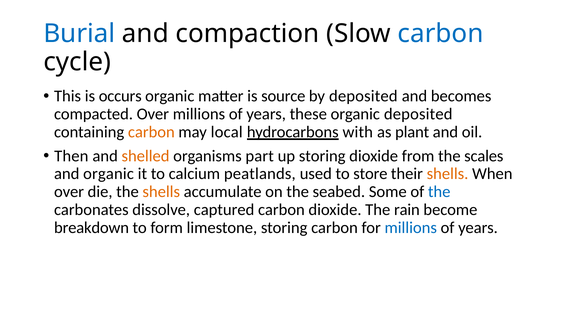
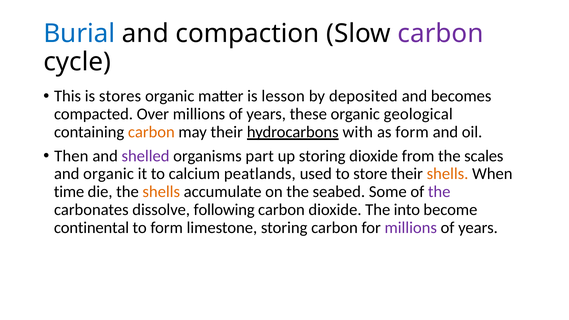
carbon at (441, 34) colour: blue -> purple
occurs: occurs -> stores
source: source -> lesson
organic deposited: deposited -> geological
may local: local -> their
as plant: plant -> form
shelled colour: orange -> purple
over at (69, 192): over -> time
the at (439, 192) colour: blue -> purple
captured: captured -> following
rain: rain -> into
breakdown: breakdown -> continental
millions at (411, 228) colour: blue -> purple
